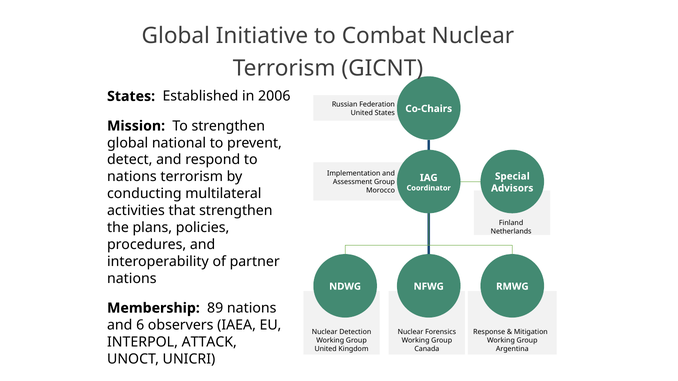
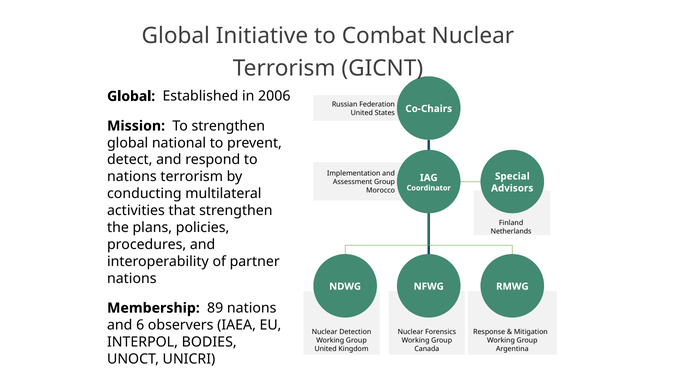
States at (131, 96): States -> Global
ATTACK: ATTACK -> BODIES
